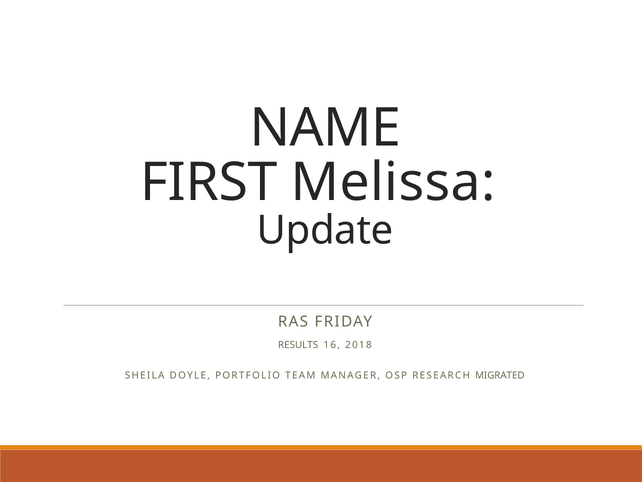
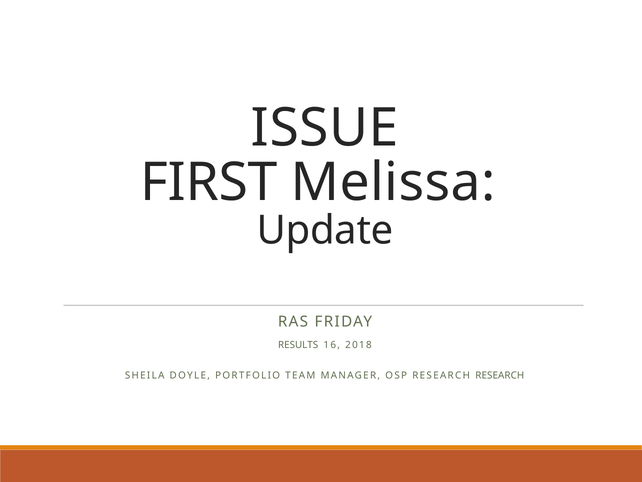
NAME: NAME -> ISSUE
RESEARCH MIGRATED: MIGRATED -> RESEARCH
